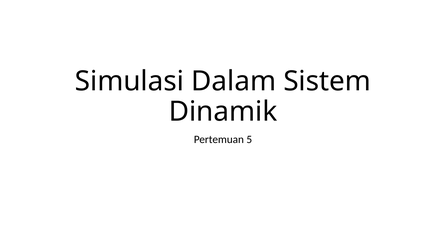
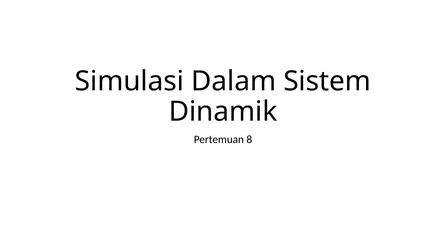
5: 5 -> 8
